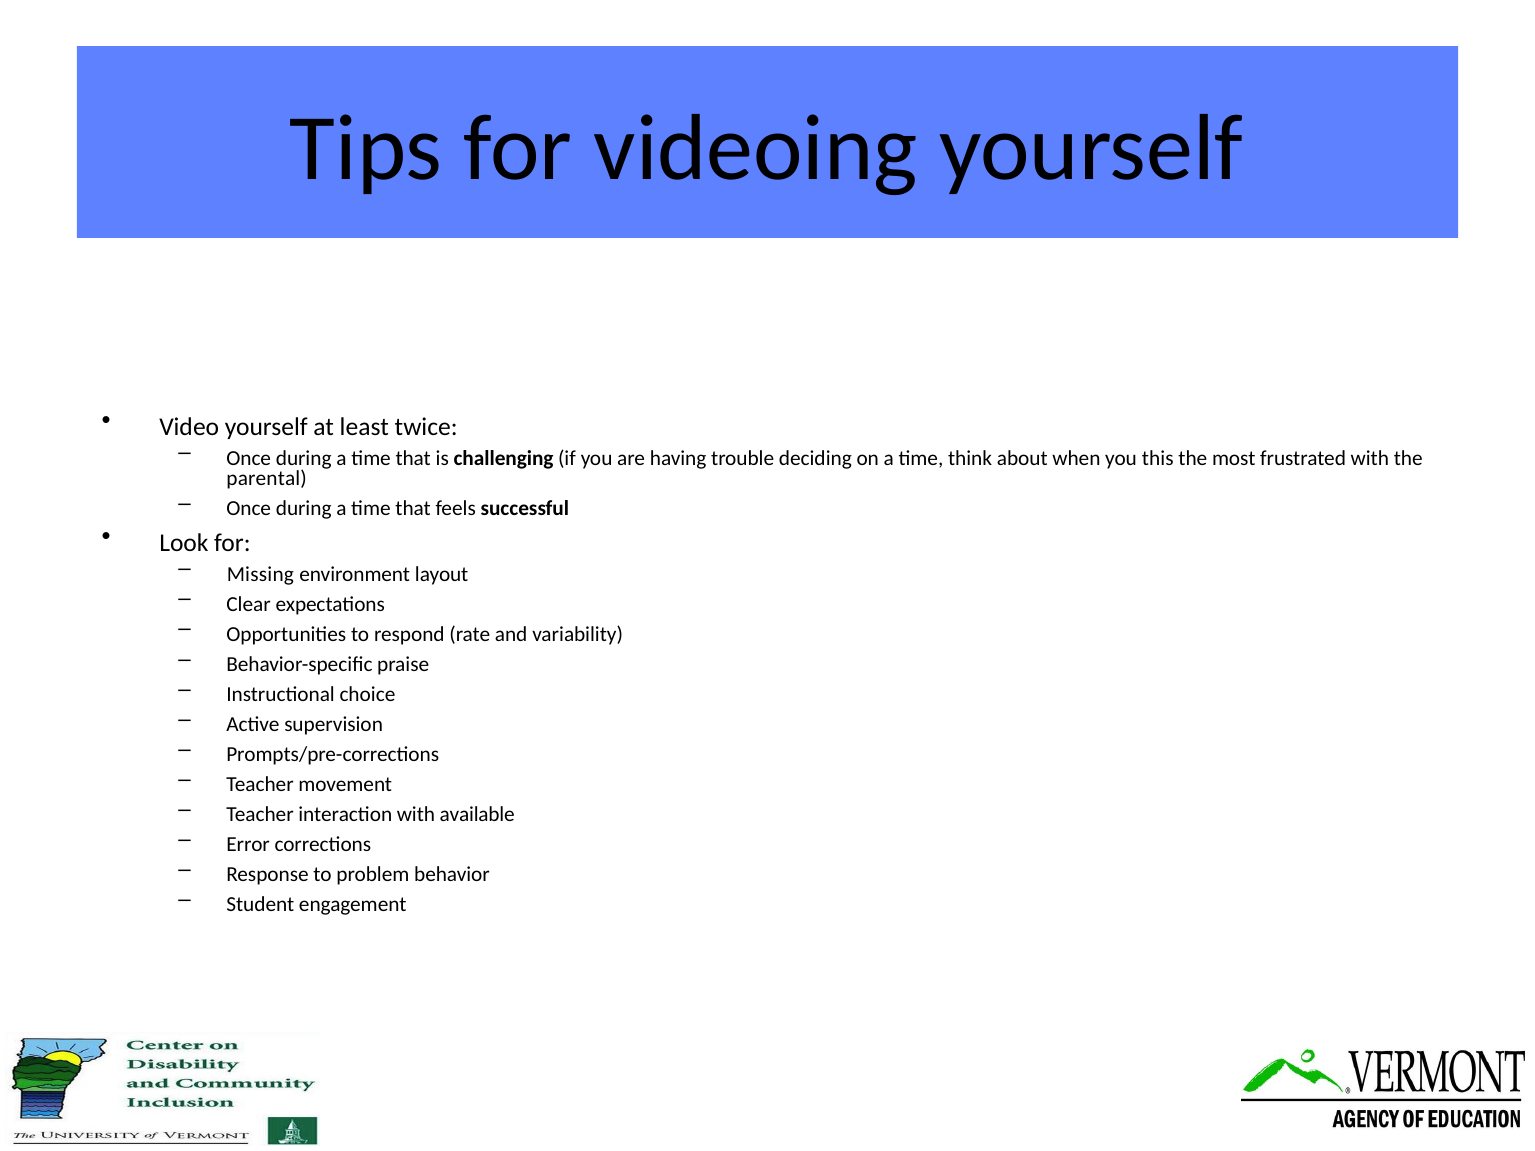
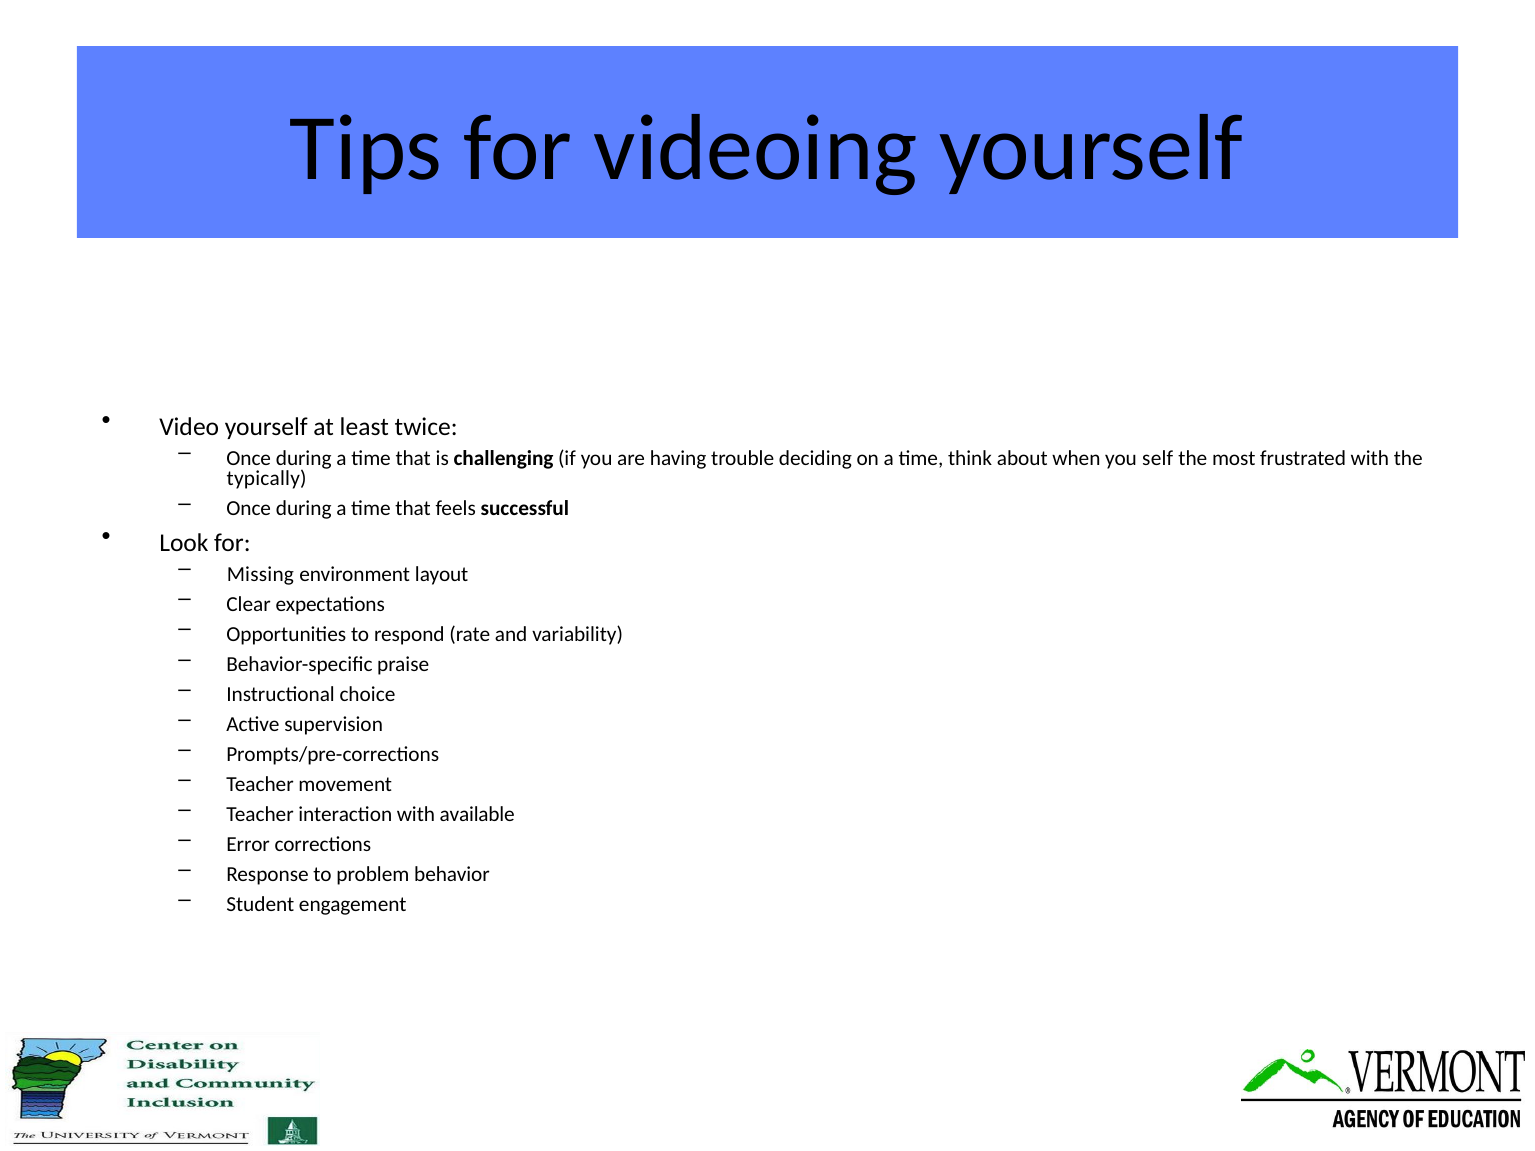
this: this -> self
parental: parental -> typically
